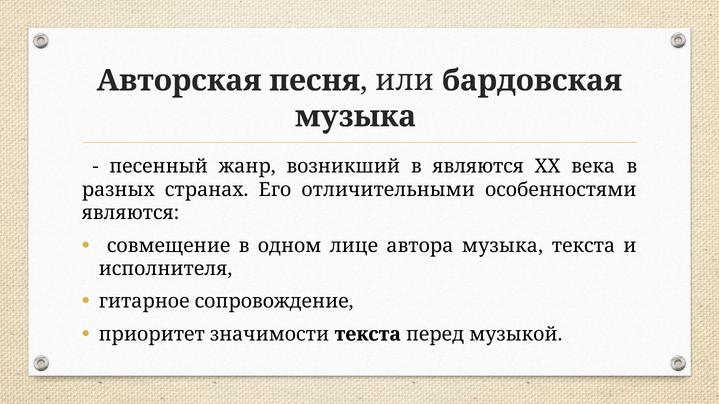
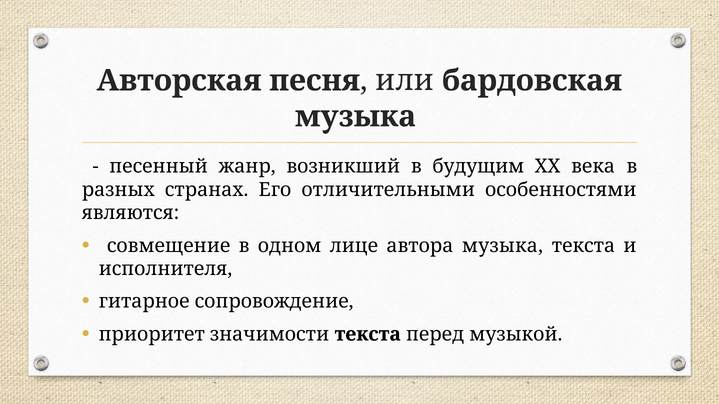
в являются: являются -> будущим
